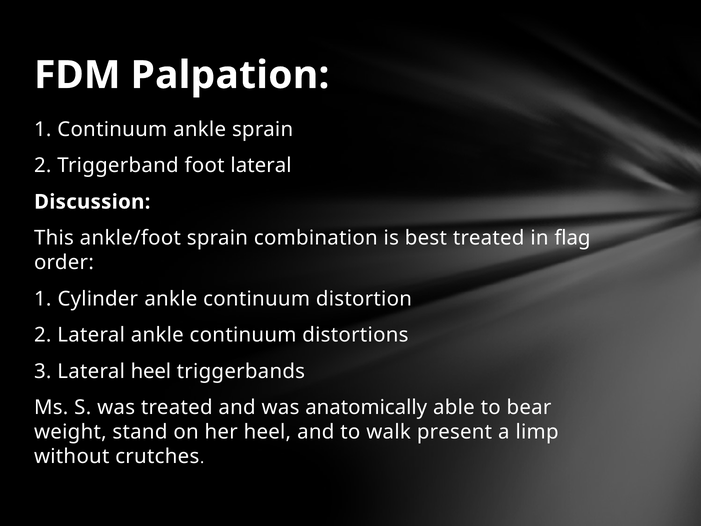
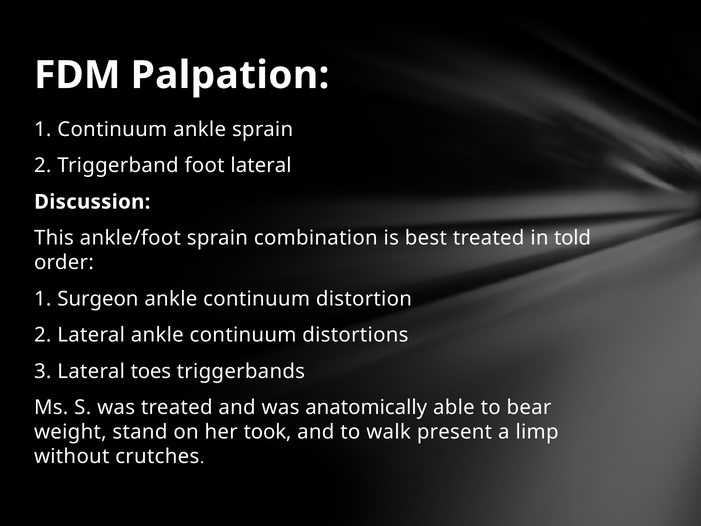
flag: flag -> told
Cylinder: Cylinder -> Surgeon
Lateral heel: heel -> toes
her heel: heel -> took
